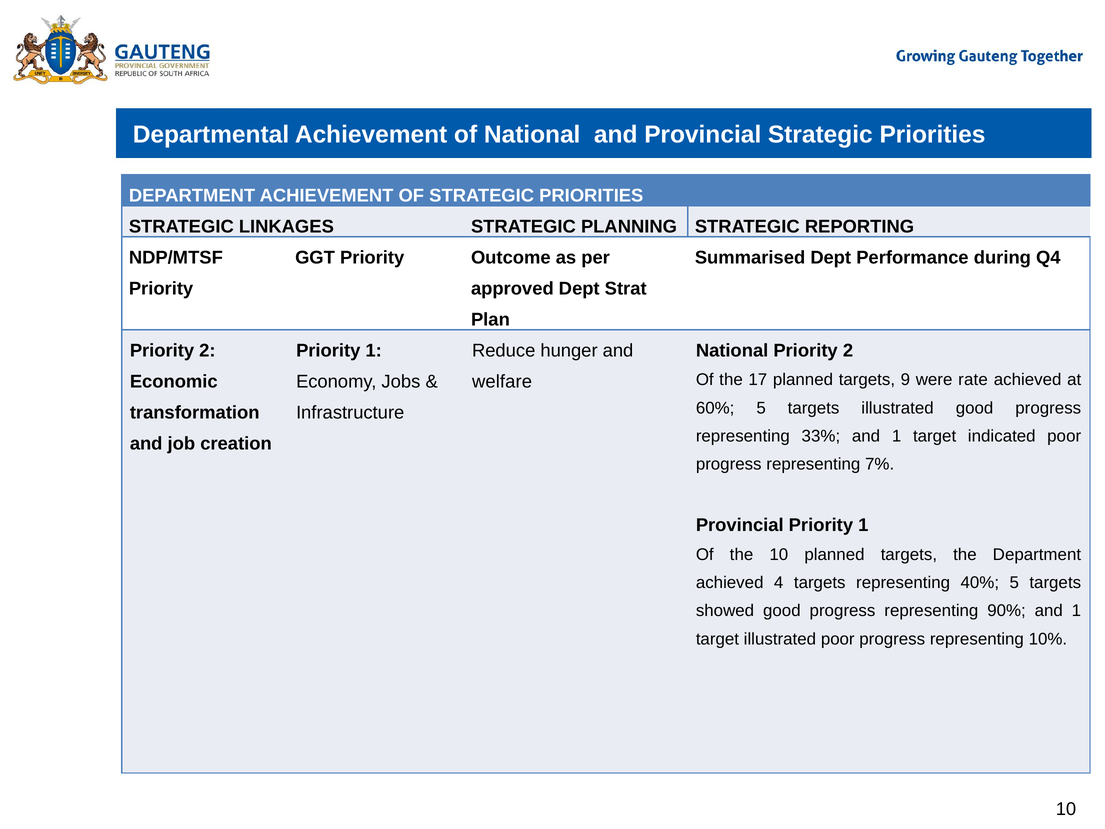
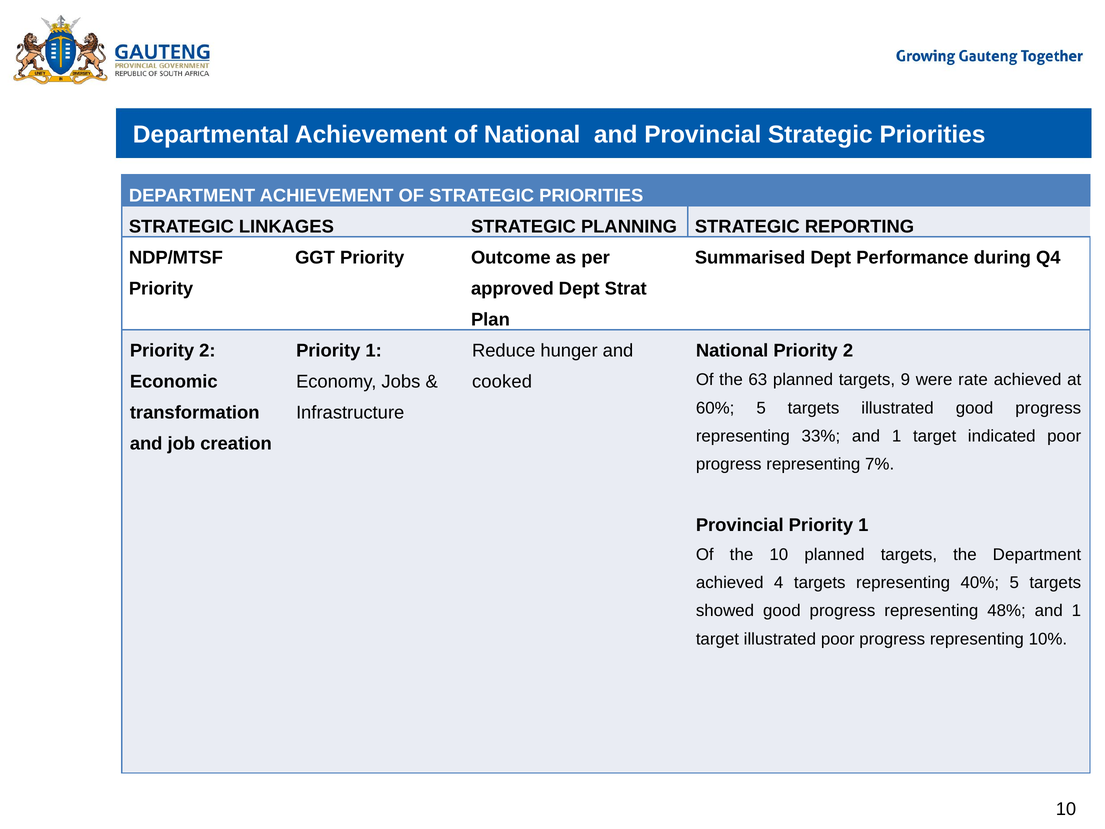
17: 17 -> 63
welfare: welfare -> cooked
90%: 90% -> 48%
